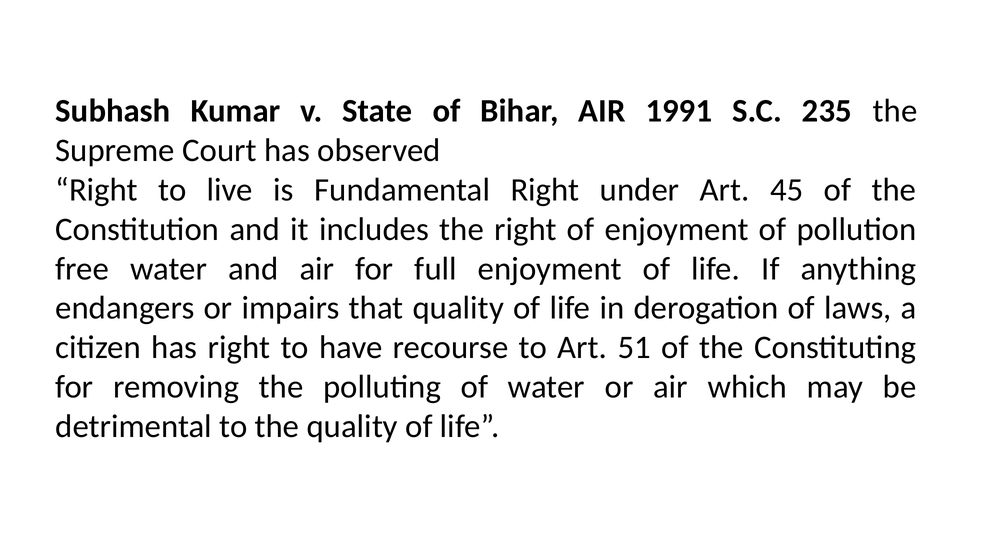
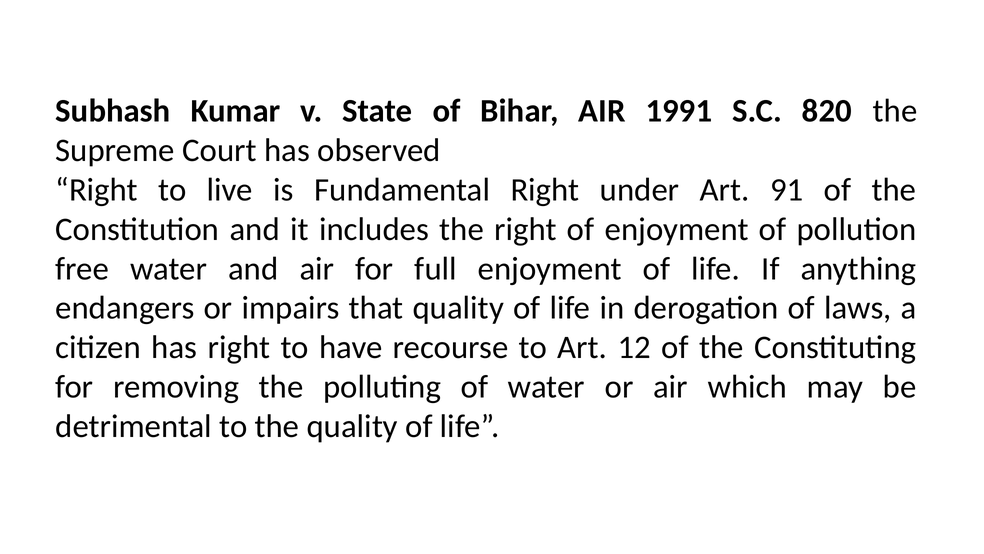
235: 235 -> 820
45: 45 -> 91
51: 51 -> 12
